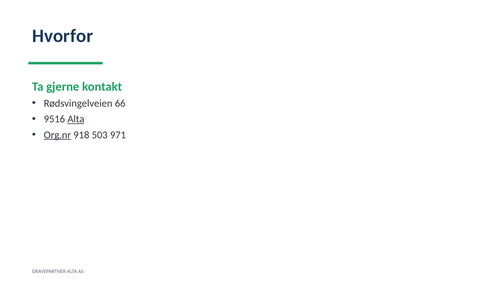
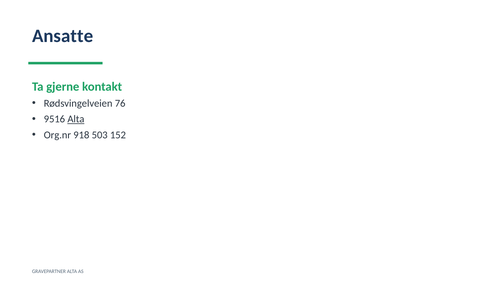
Hvorfor: Hvorfor -> Ansatte
66: 66 -> 76
Org.nr underline: present -> none
971: 971 -> 152
